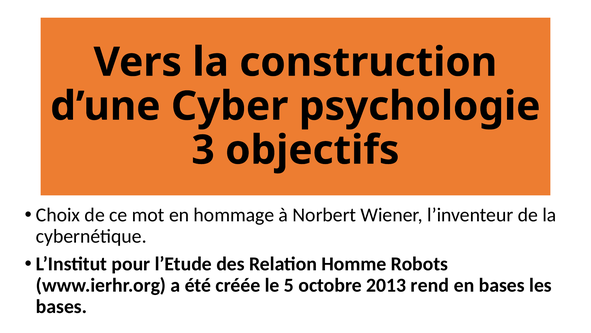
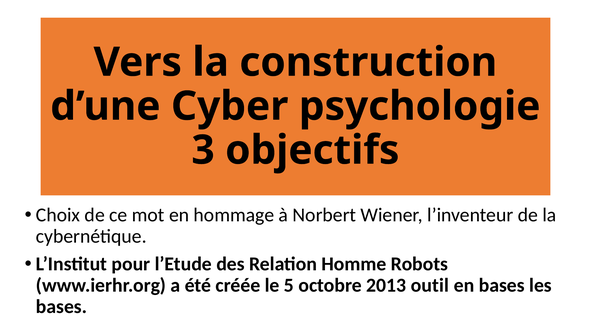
rend: rend -> outil
